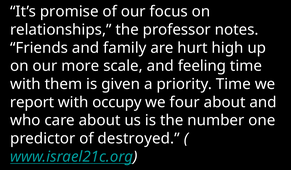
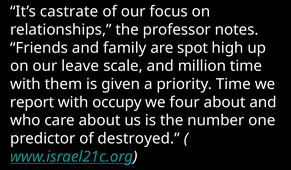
promise: promise -> castrate
hurt: hurt -> spot
more: more -> leave
feeling: feeling -> million
